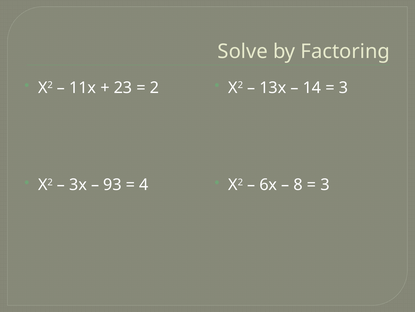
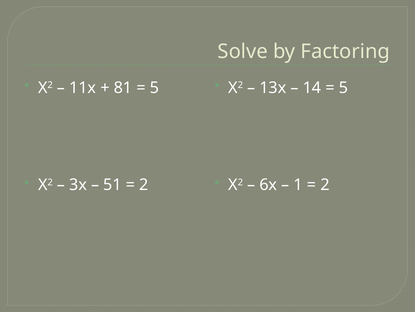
23: 23 -> 81
2 at (154, 88): 2 -> 5
3 at (343, 88): 3 -> 5
93: 93 -> 51
4 at (144, 184): 4 -> 2
8: 8 -> 1
3 at (325, 184): 3 -> 2
